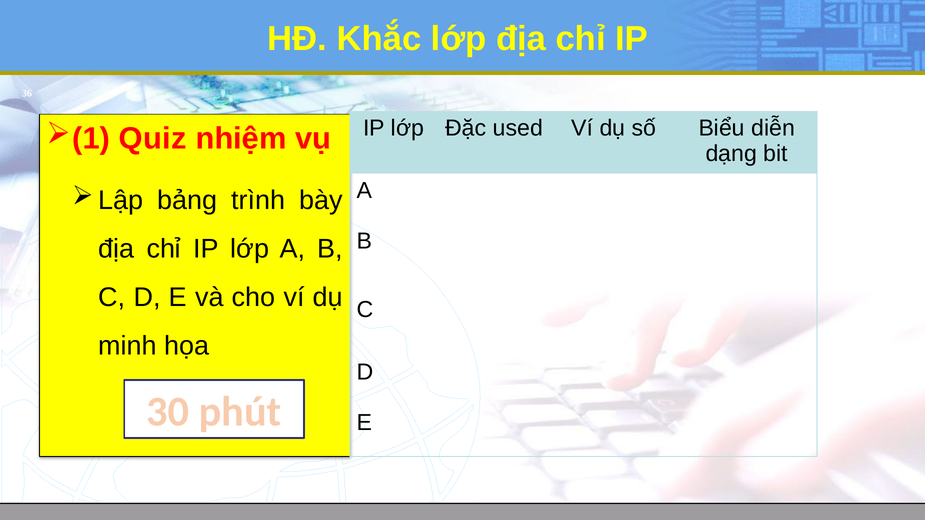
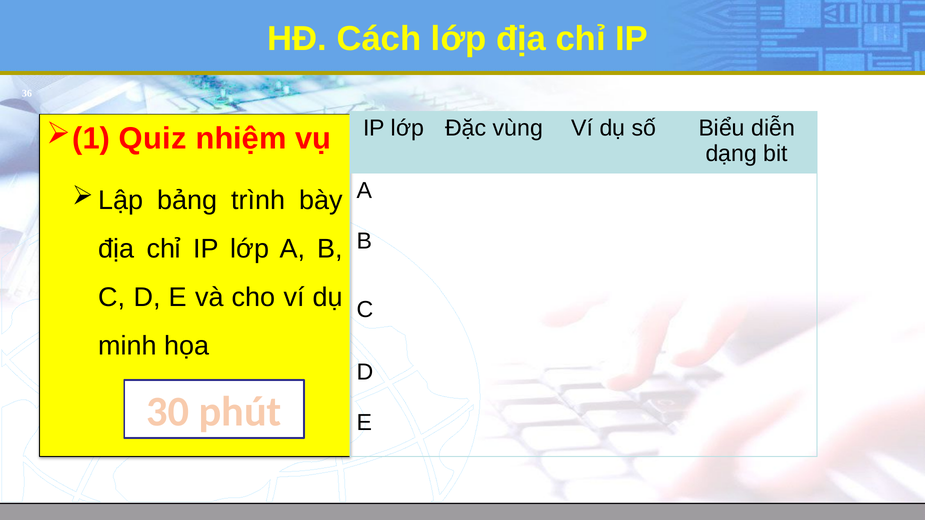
Khắc: Khắc -> Cách
used: used -> vùng
